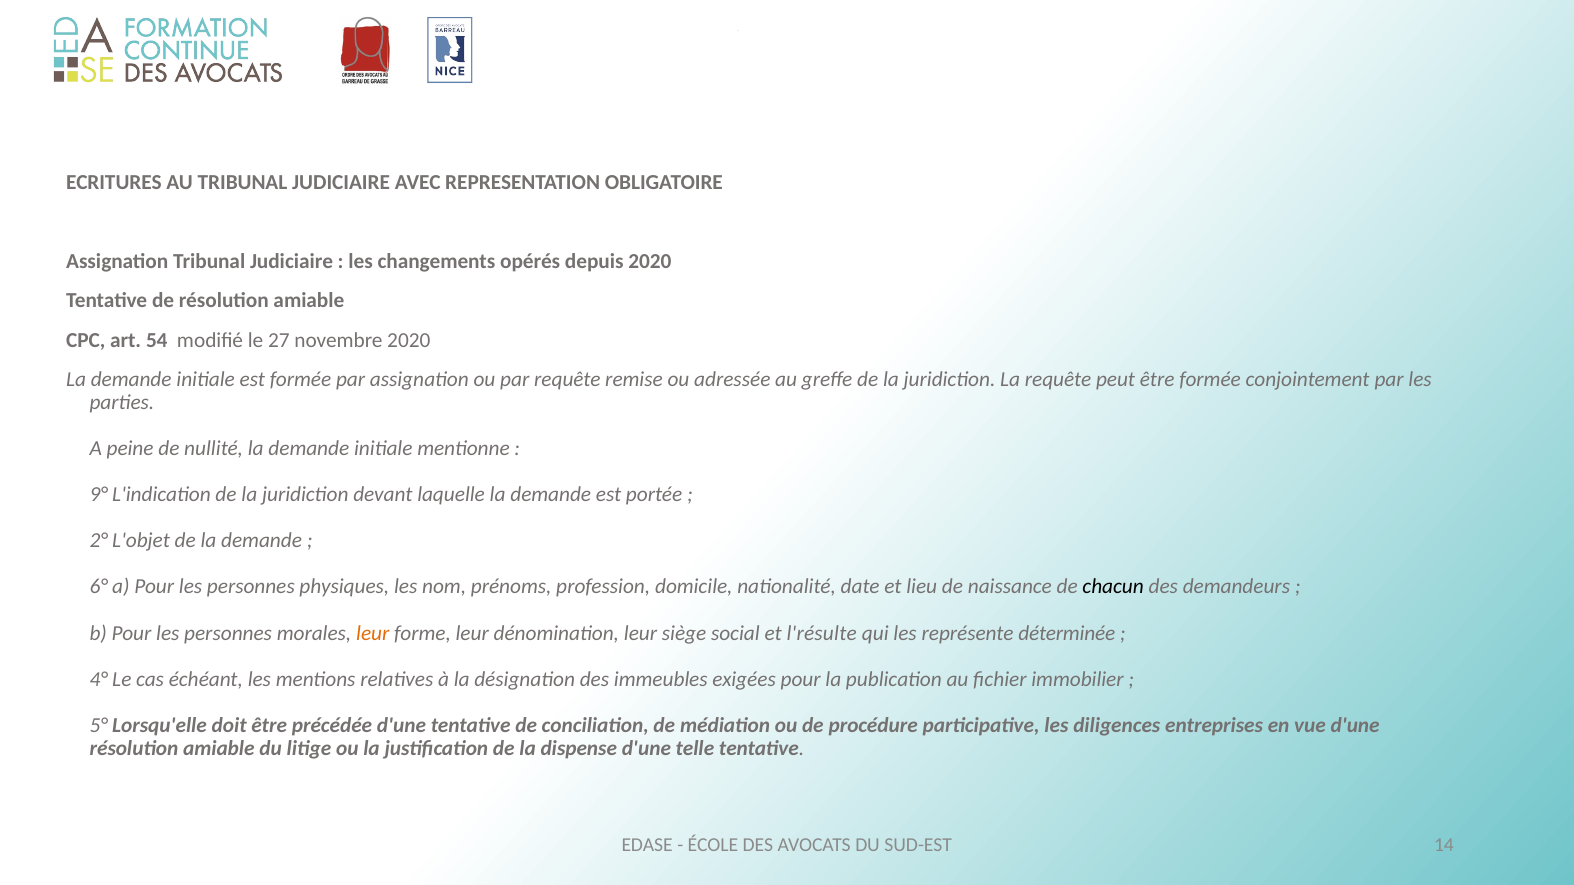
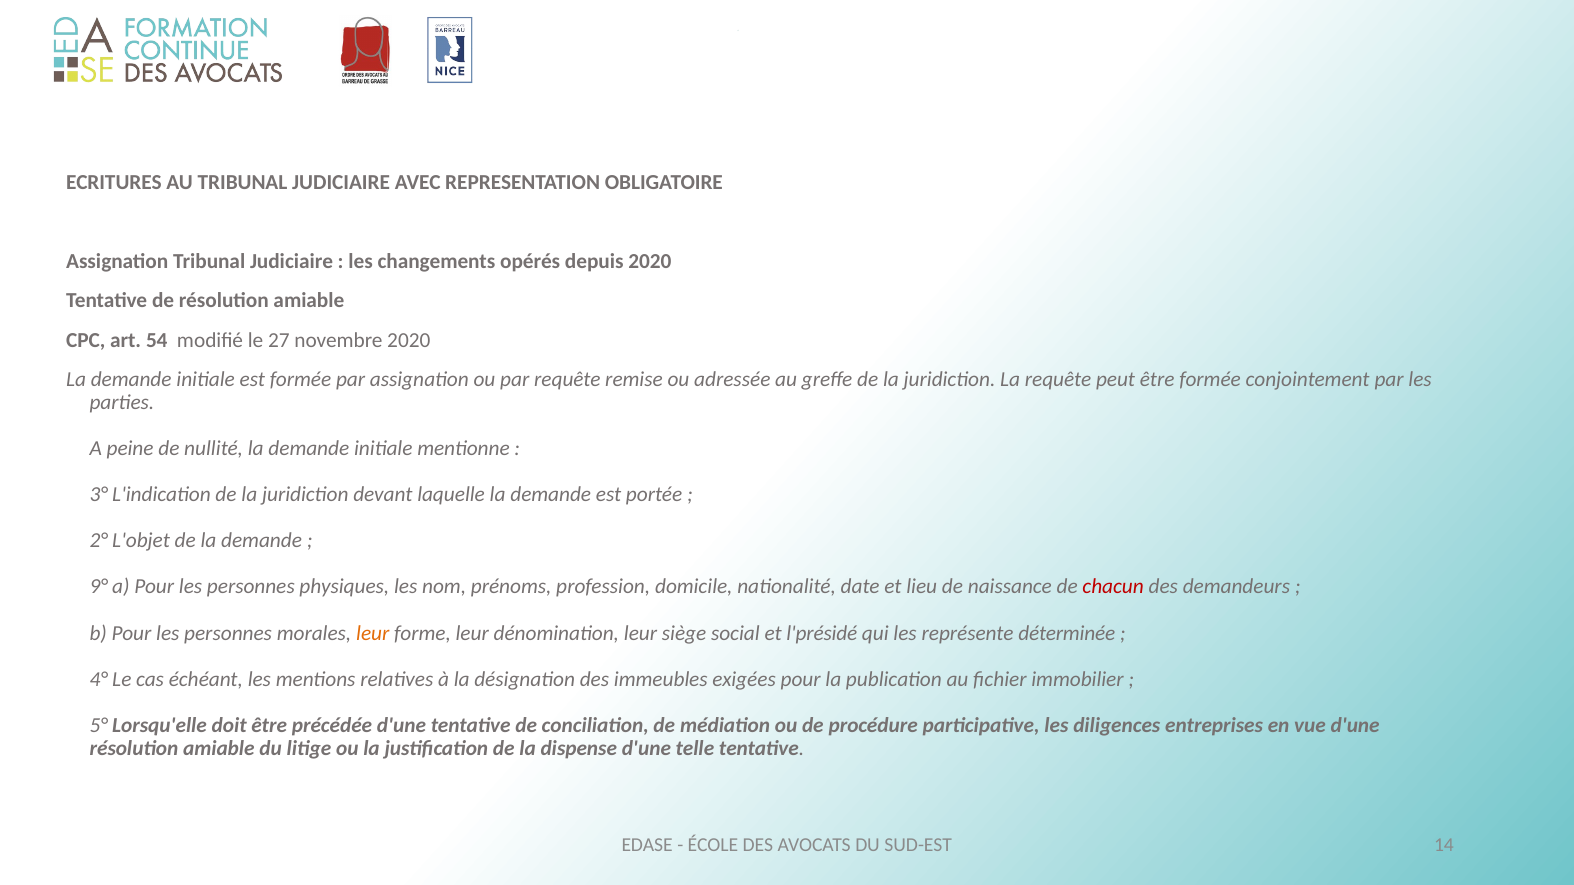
9°: 9° -> 3°
6°: 6° -> 9°
chacun colour: black -> red
l'résulte: l'résulte -> l'présidé
